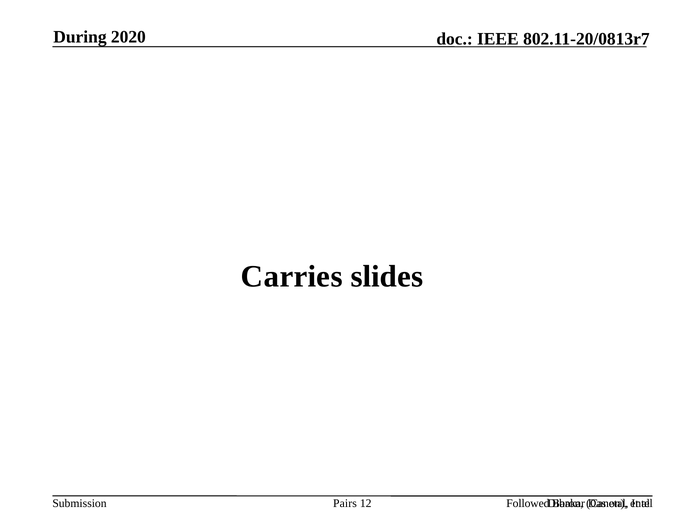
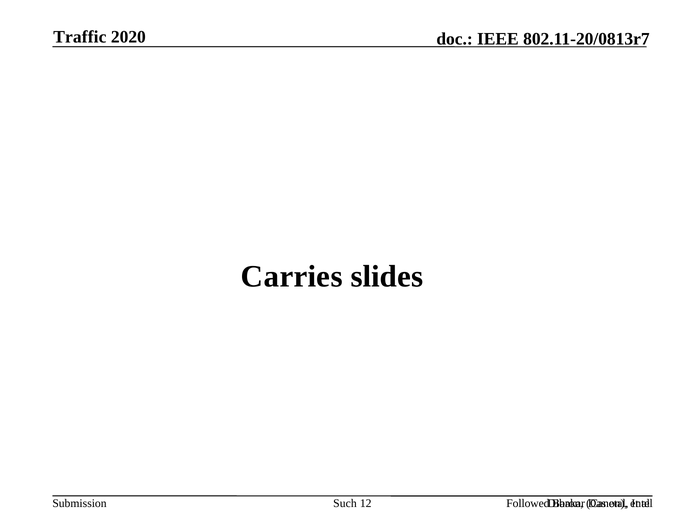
During: During -> Traffic
Pairs: Pairs -> Such
